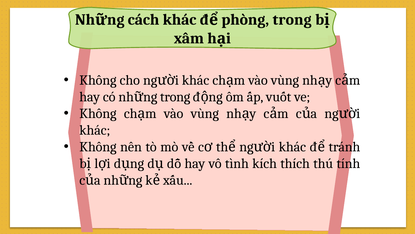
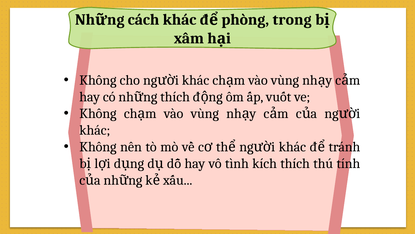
trong at (175, 97): trong -> thích
